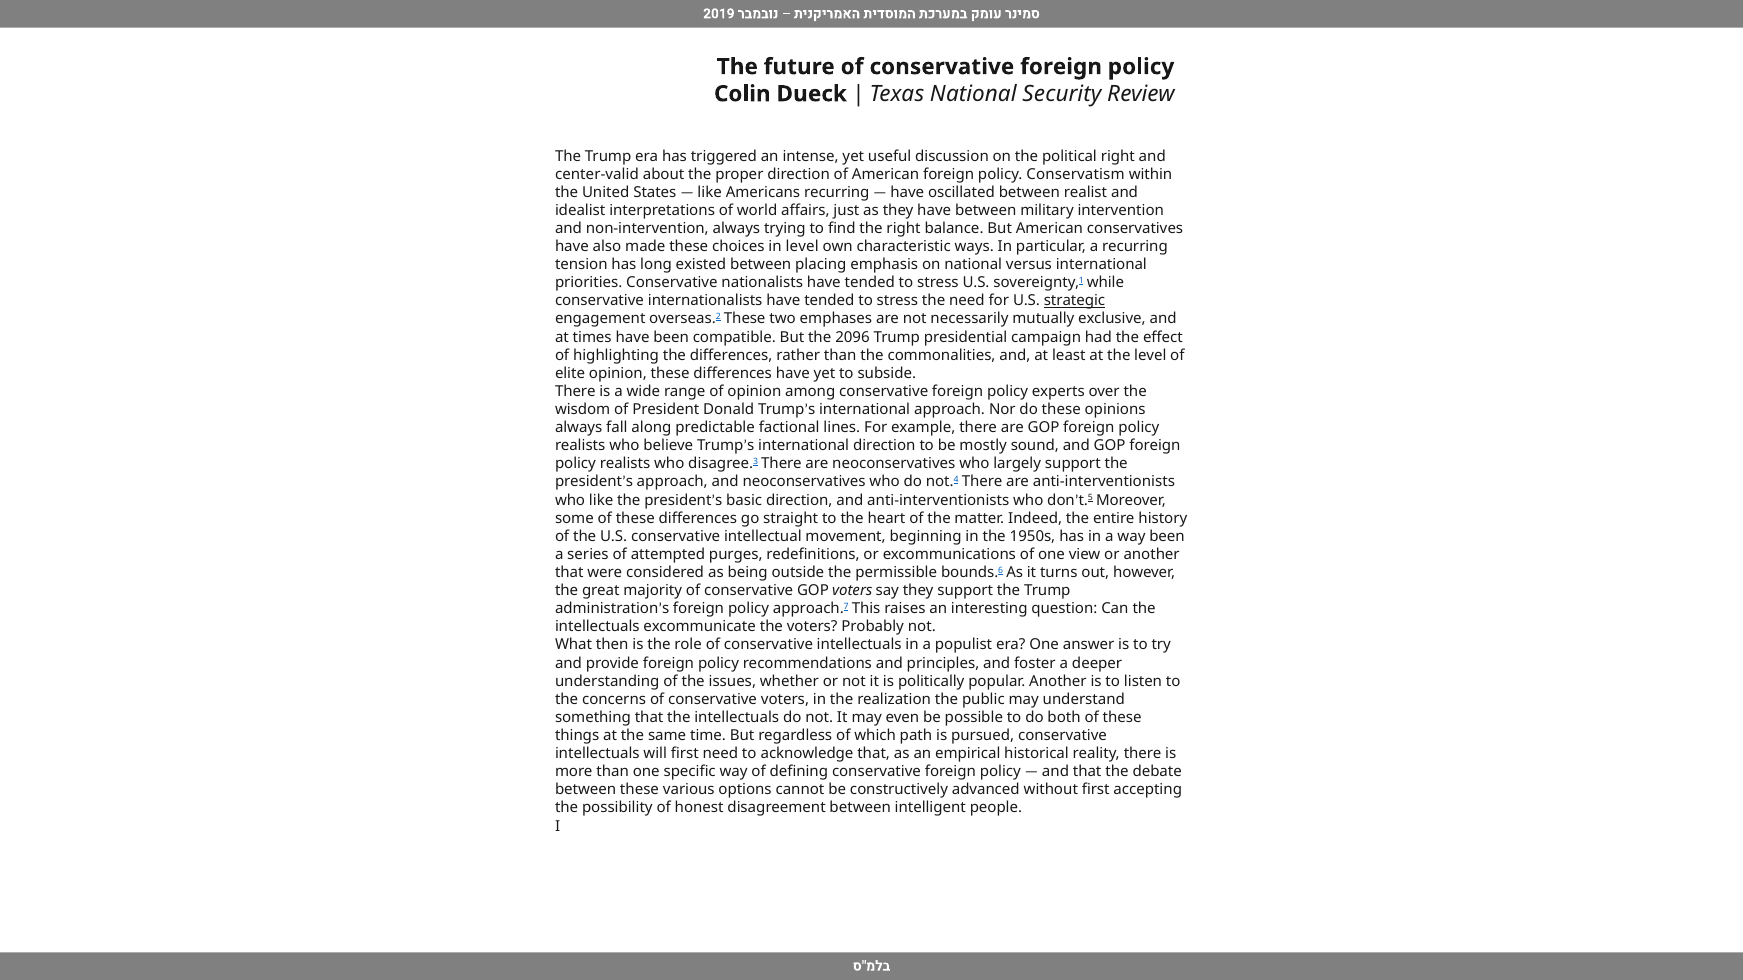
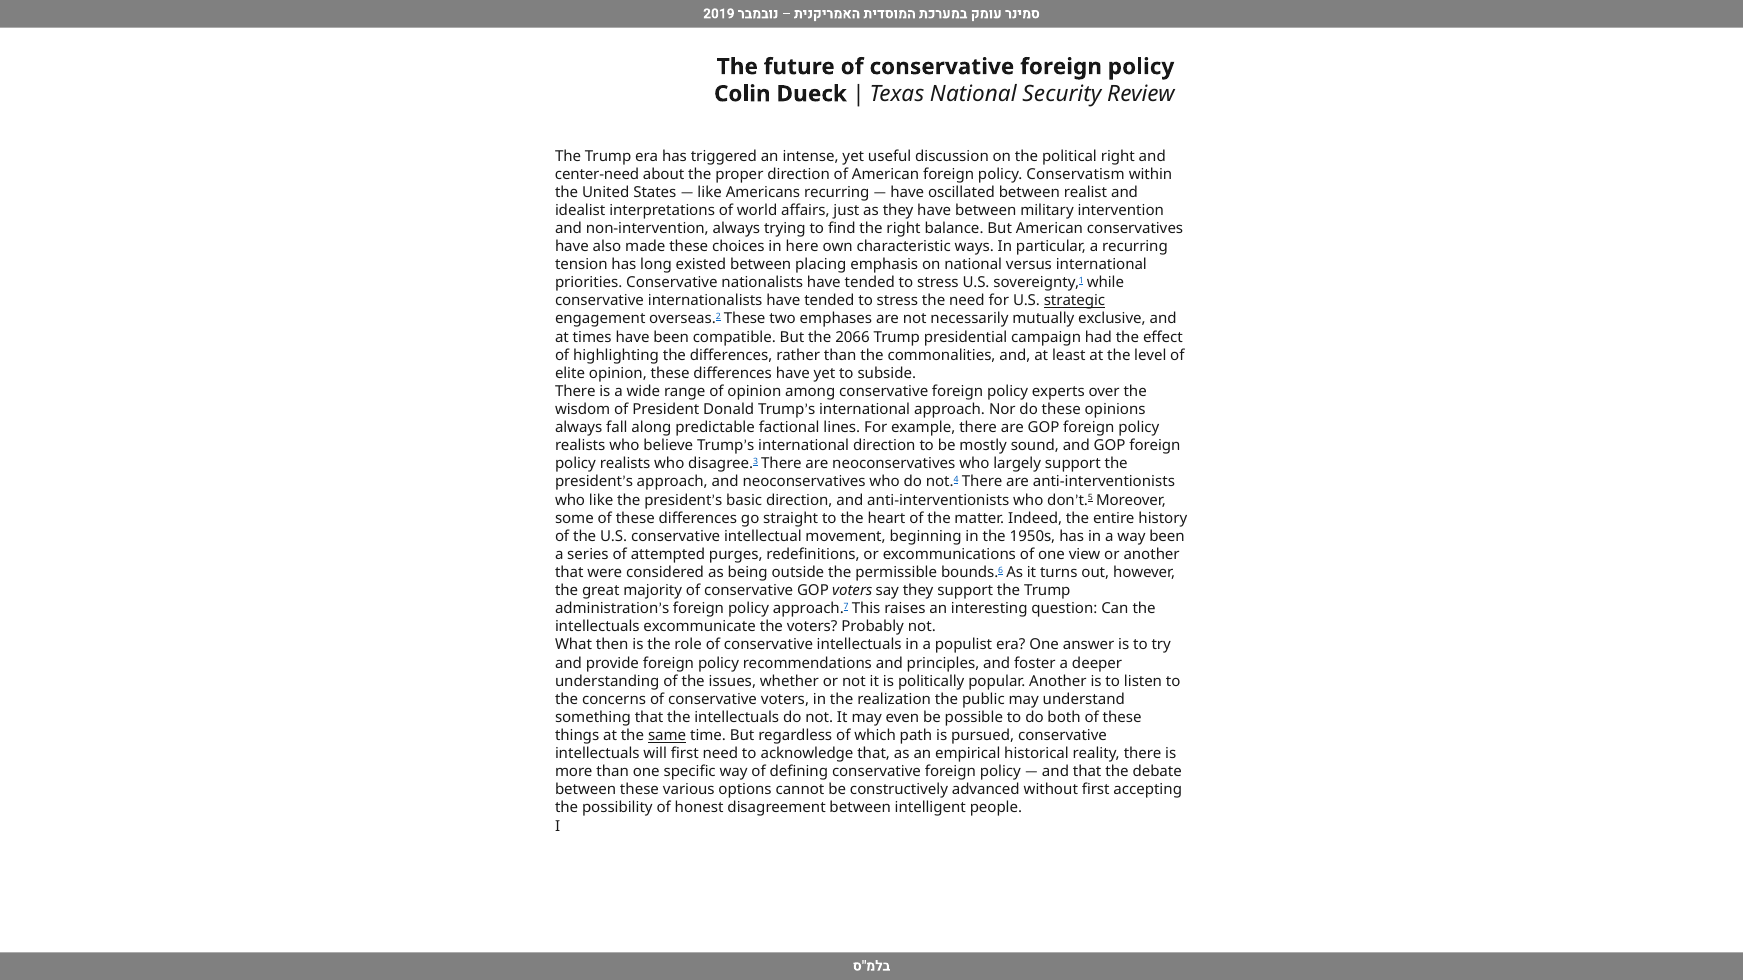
center-valid: center-valid -> center-need
in level: level -> here
2096: 2096 -> 2066
same underline: none -> present
